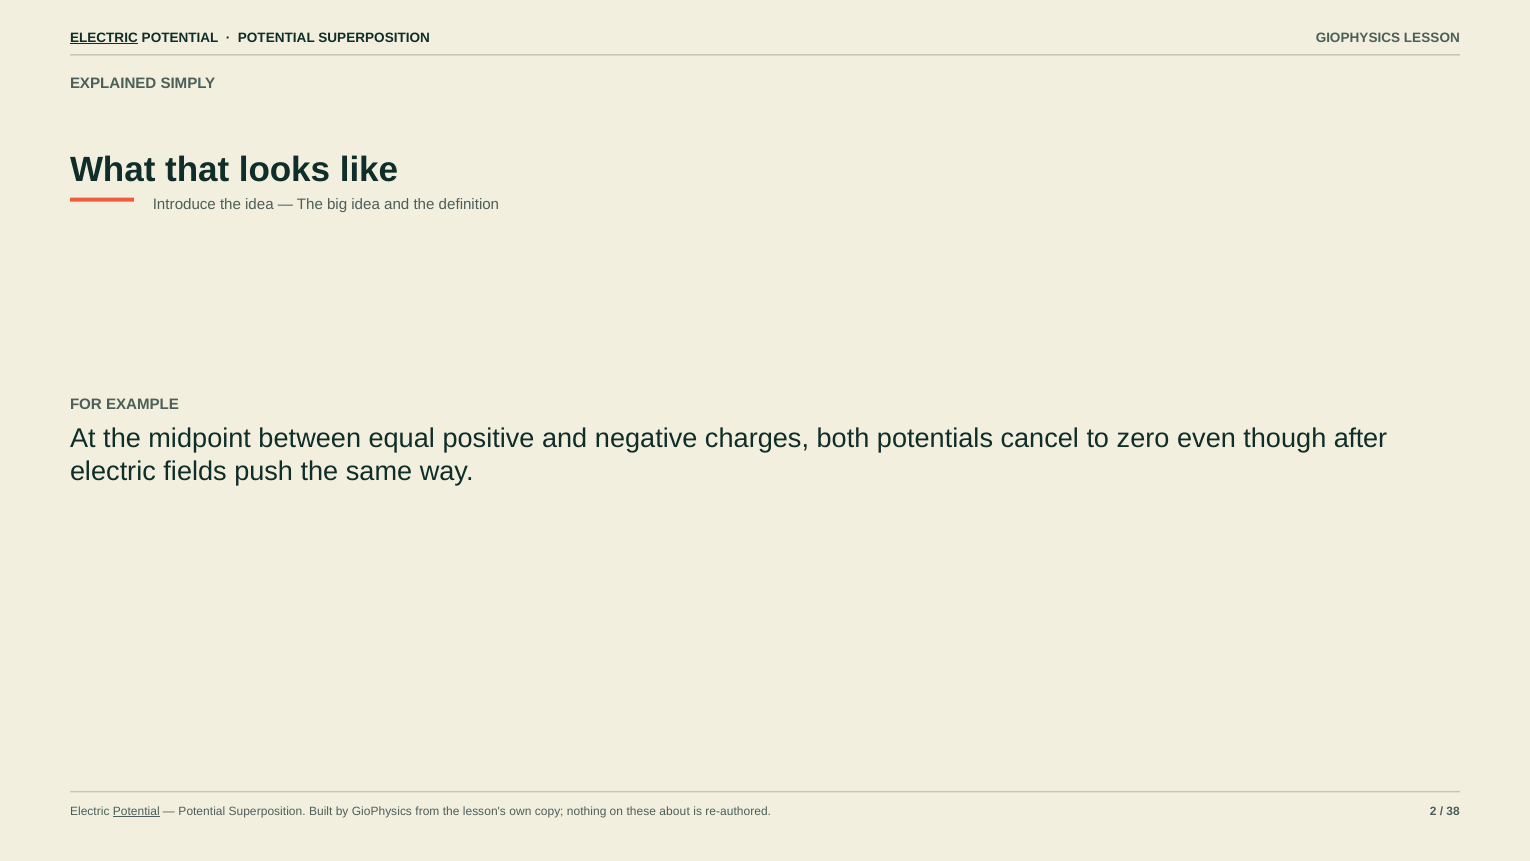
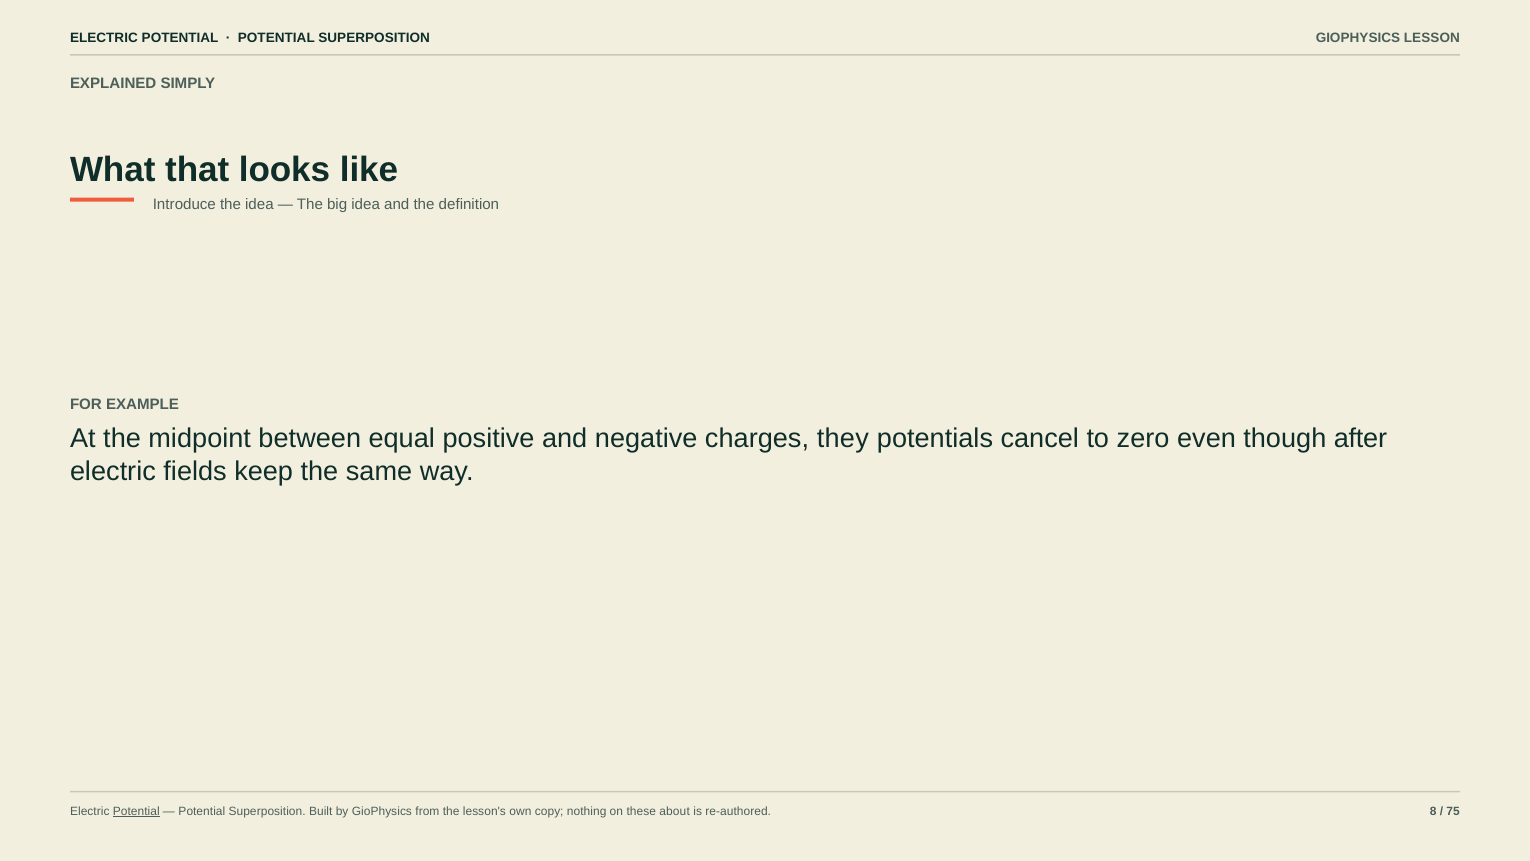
ELECTRIC at (104, 38) underline: present -> none
both: both -> they
push: push -> keep
2: 2 -> 8
38: 38 -> 75
